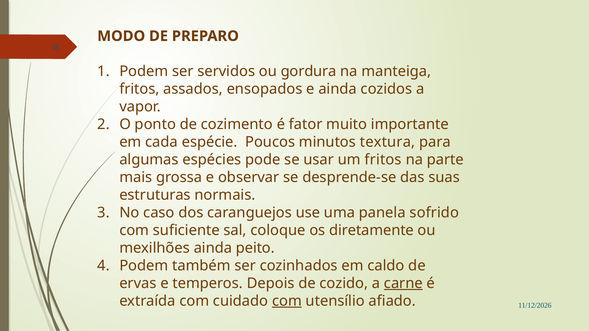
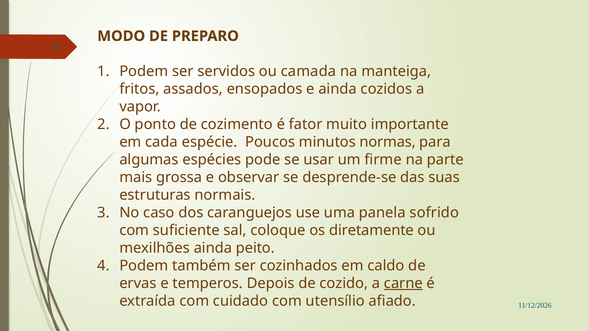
gordura: gordura -> camada
textura: textura -> normas
um fritos: fritos -> firme
com at (287, 301) underline: present -> none
